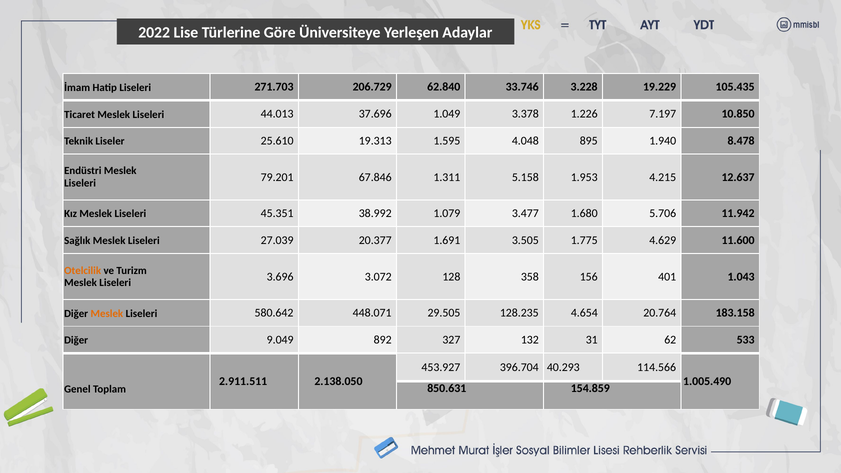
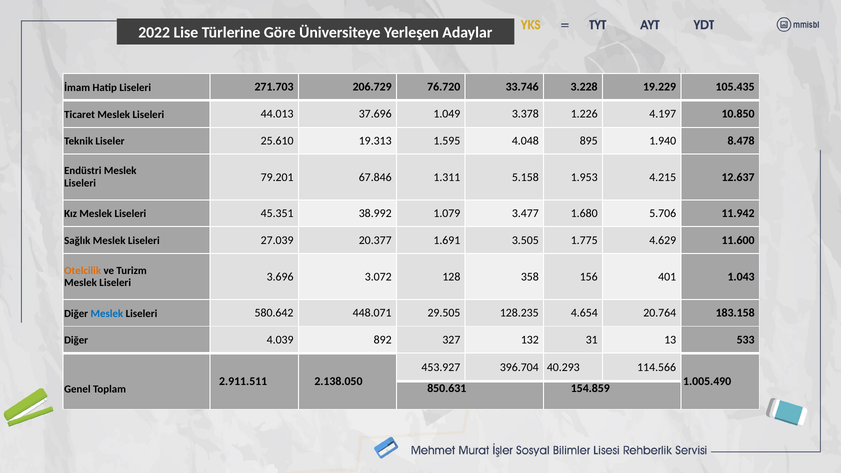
62.840: 62.840 -> 76.720
7.197: 7.197 -> 4.197
Meslek at (107, 313) colour: orange -> blue
9.049: 9.049 -> 4.039
62: 62 -> 13
